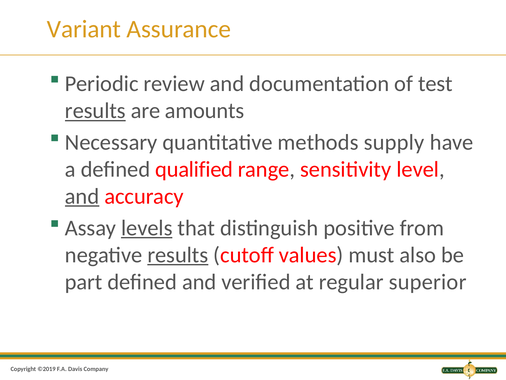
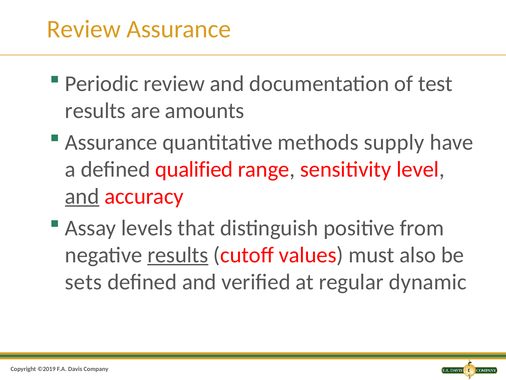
Variant at (84, 29): Variant -> Review
results at (95, 111) underline: present -> none
Necessary at (111, 142): Necessary -> Assurance
levels underline: present -> none
part: part -> sets
superior: superior -> dynamic
